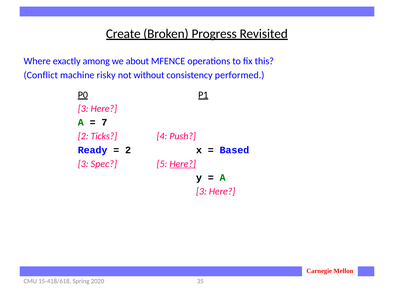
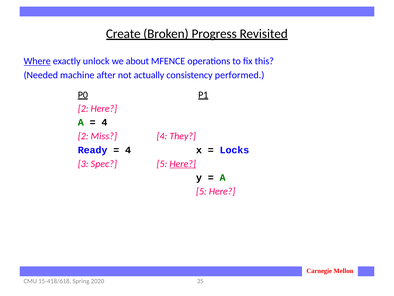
Where underline: none -> present
among: among -> unlock
Conflict: Conflict -> Needed
risky: risky -> after
without: without -> actually
3 at (83, 108): 3 -> 2
7 at (104, 122): 7 -> 4
Ticks: Ticks -> Miss
Push: Push -> They
2 at (128, 150): 2 -> 4
Based: Based -> Locks
3 at (201, 191): 3 -> 5
